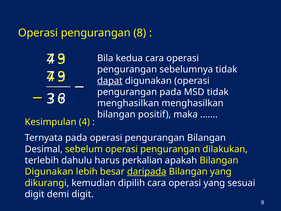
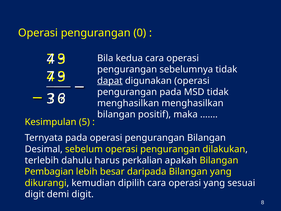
pengurangan 8: 8 -> 0
Kesimpulan 4: 4 -> 5
Digunakan at (49, 171): Digunakan -> Pembagian
daripada underline: present -> none
